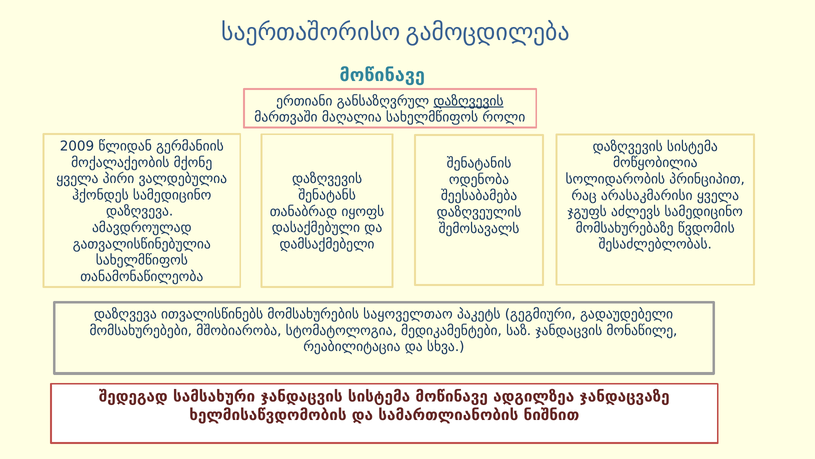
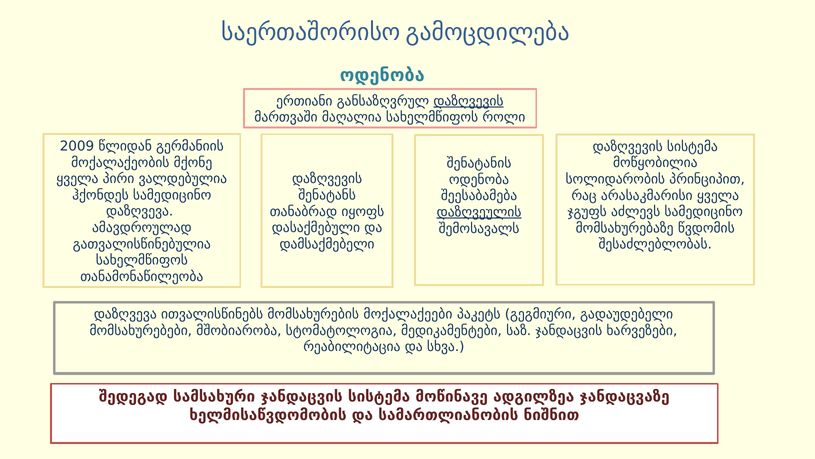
მოწინავე at (382, 75): მოწინავე -> ოდენობა
დაზღვეულის underline: none -> present
საყოველთაო: საყოველთაო -> მოქალაქეები
მონაწილე: მონაწილე -> ხარვეზები
